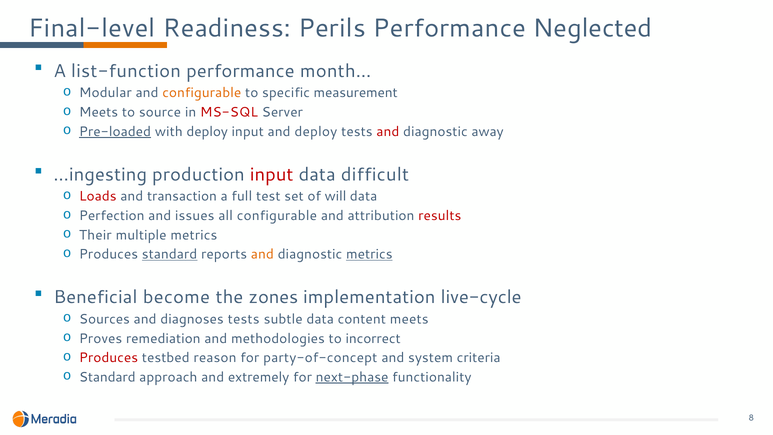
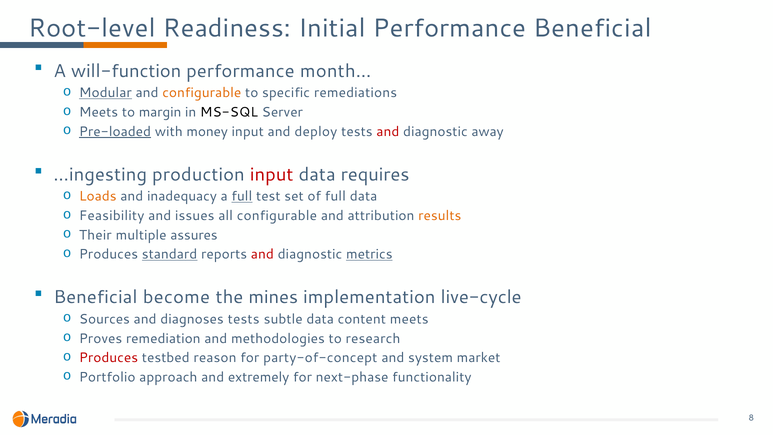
Final-level: Final-level -> Root-level
Perils: Perils -> Initial
Performance Neglected: Neglected -> Beneficial
list-function: list-function -> will-function
Modular underline: none -> present
measurement: measurement -> remediations
source: source -> margin
MS-SQL colour: red -> black
with deploy: deploy -> money
difficult: difficult -> requires
Loads colour: red -> orange
transaction: transaction -> inadequacy
full at (242, 196) underline: none -> present
of will: will -> full
Perfection: Perfection -> Feasibility
results colour: red -> orange
multiple metrics: metrics -> assures
and at (262, 254) colour: orange -> red
zones: zones -> mines
incorrect: incorrect -> research
criteria: criteria -> market
Standard at (107, 377): Standard -> Portfolio
next-phase underline: present -> none
